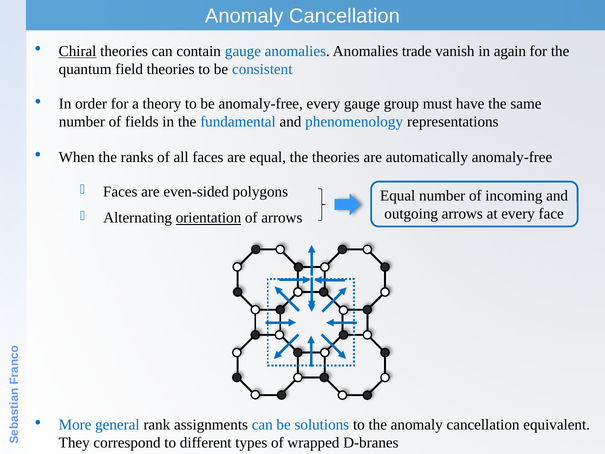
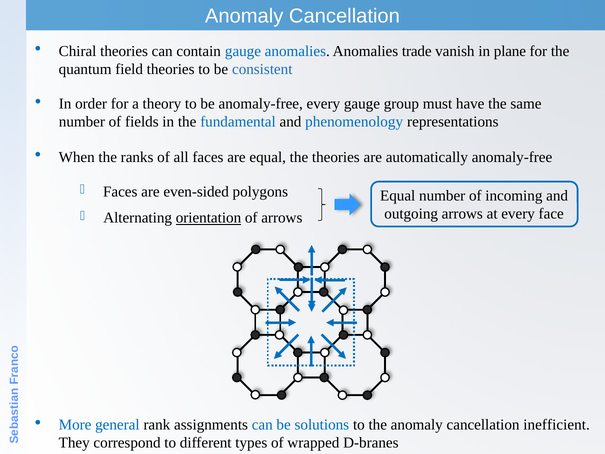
Chiral underline: present -> none
again: again -> plane
equivalent: equivalent -> inefficient
